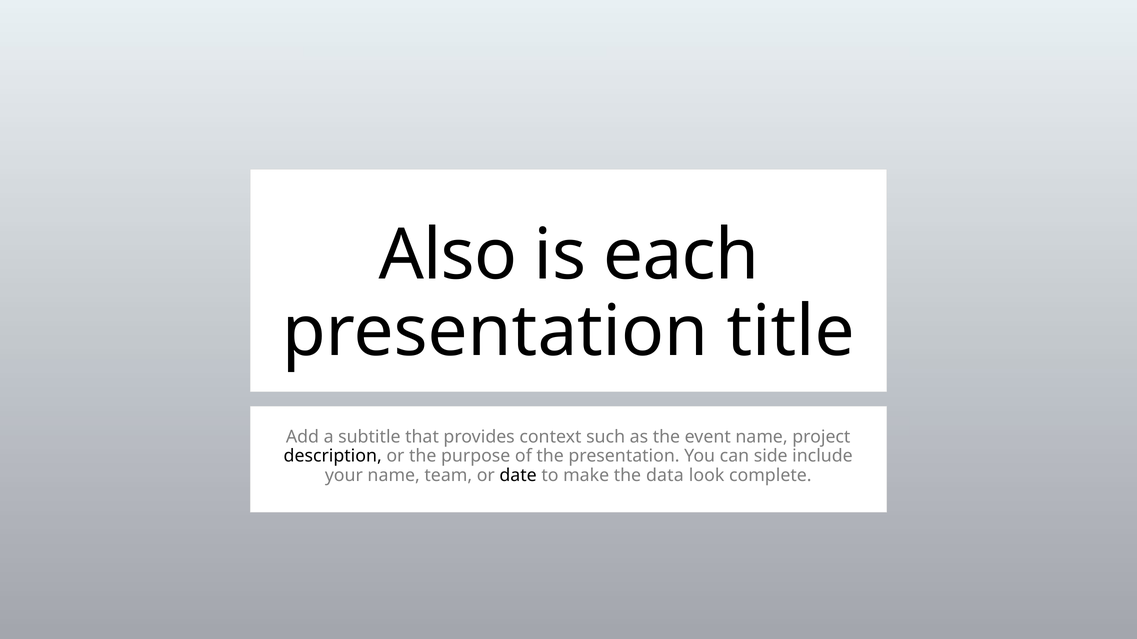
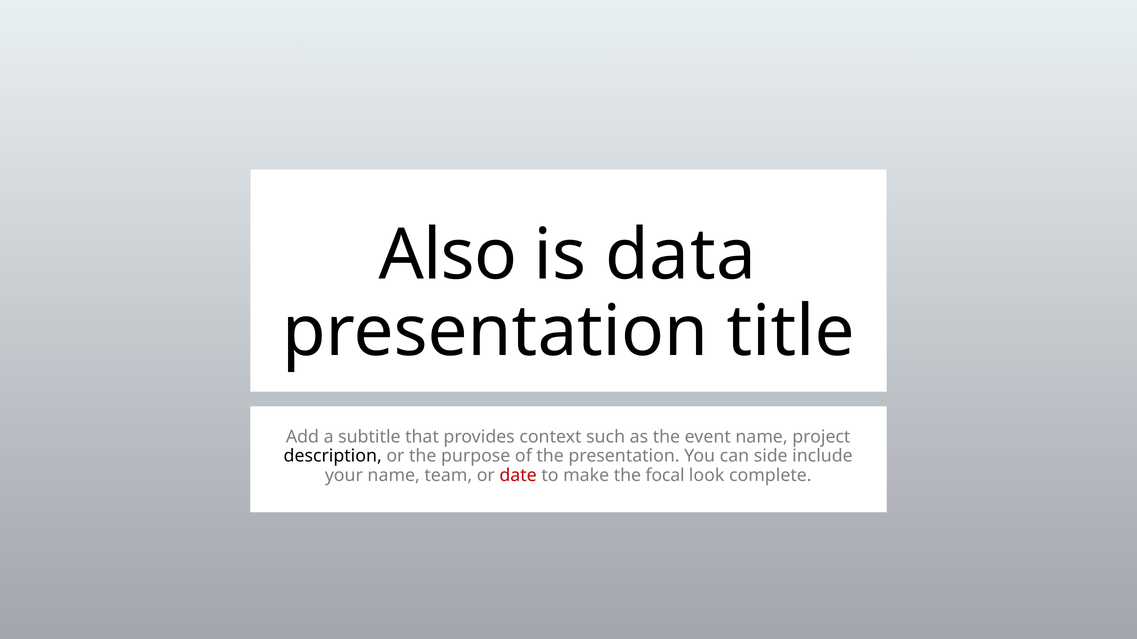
each: each -> data
date colour: black -> red
data: data -> focal
